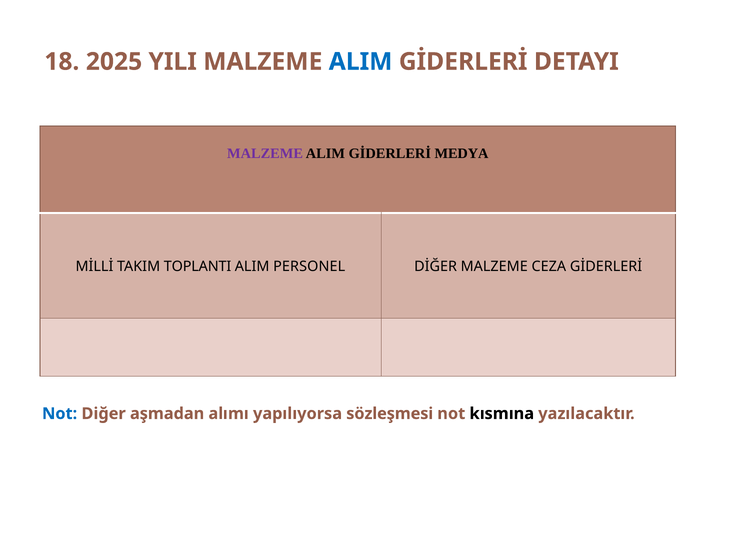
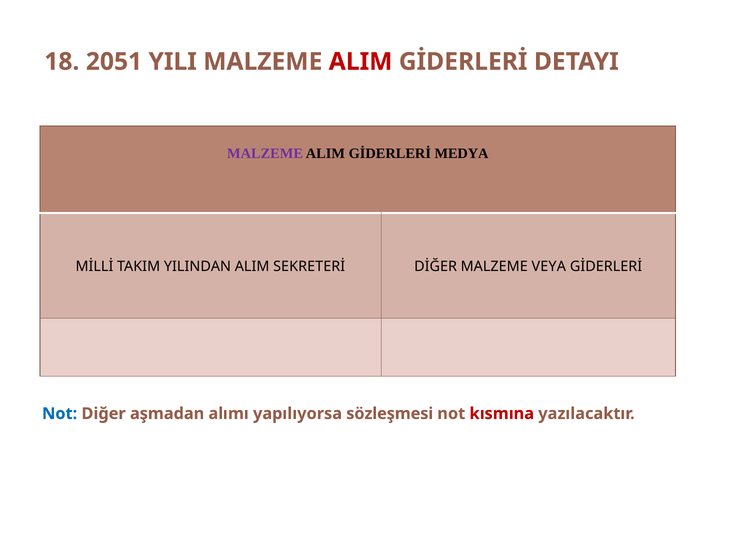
2025: 2025 -> 2051
ALIM at (361, 62) colour: blue -> red
TOPLANTI: TOPLANTI -> YILINDAN
PERSONEL: PERSONEL -> SEKRETERİ
CEZA: CEZA -> VEYA
kısmına colour: black -> red
